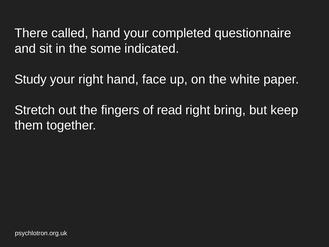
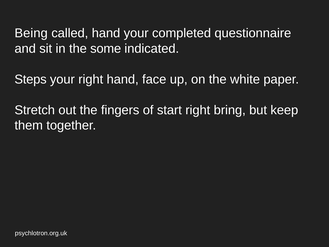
There: There -> Being
Study: Study -> Steps
read: read -> start
